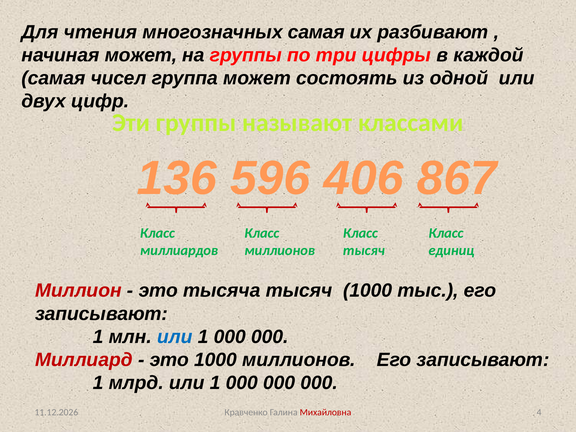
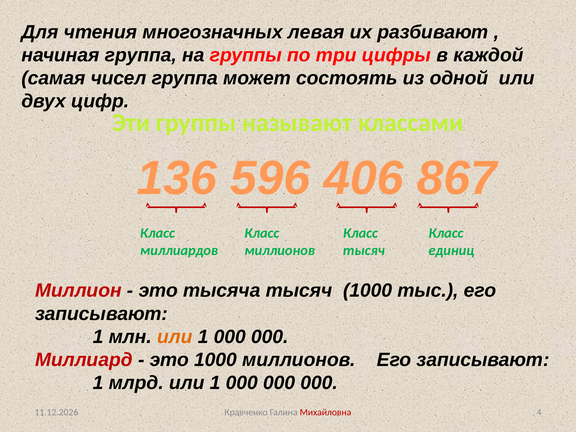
многозначных самая: самая -> левая
начиная может: может -> группа
или at (175, 337) colour: blue -> orange
